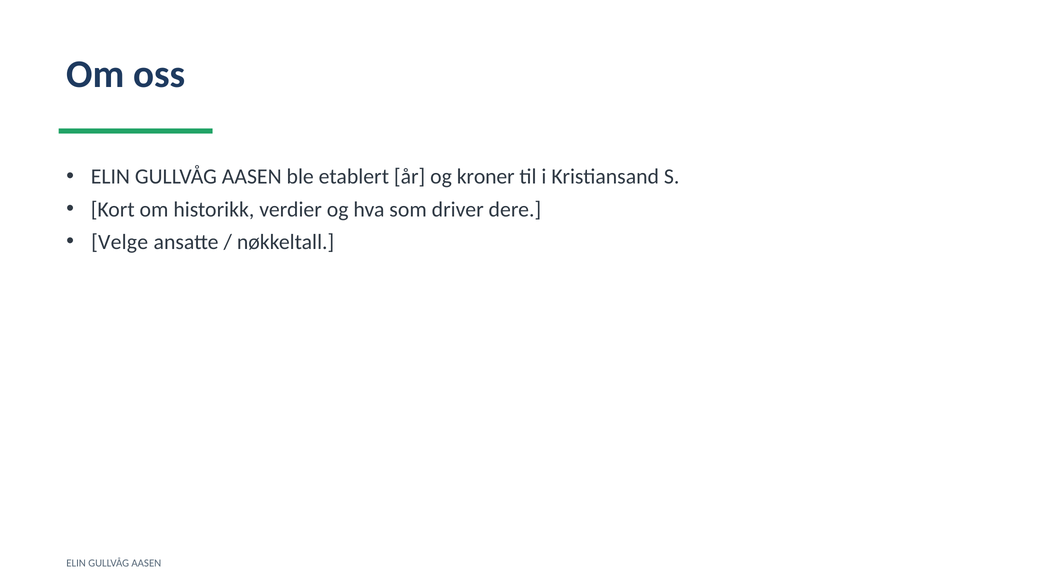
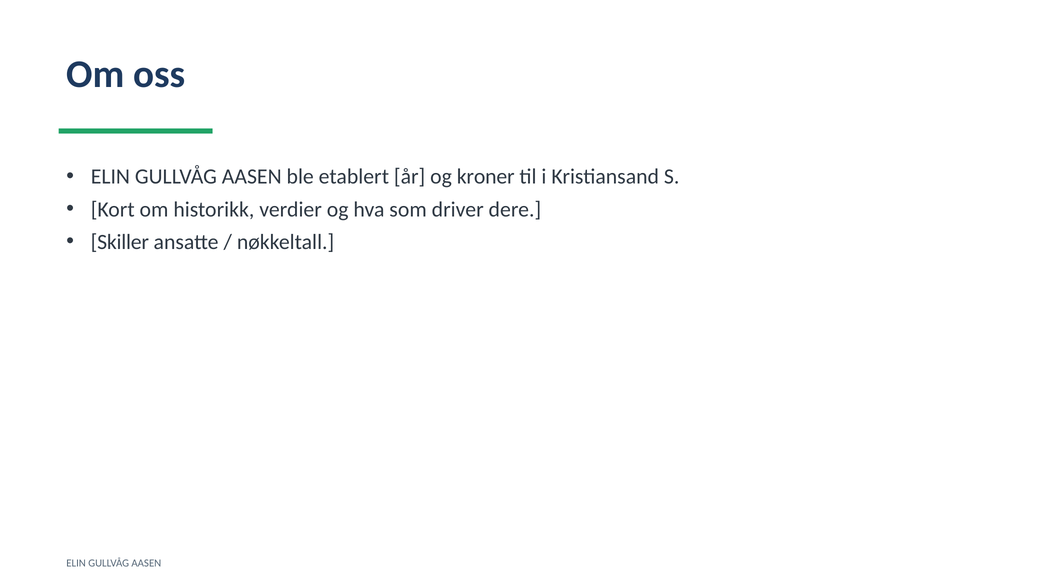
Velge: Velge -> Skiller
